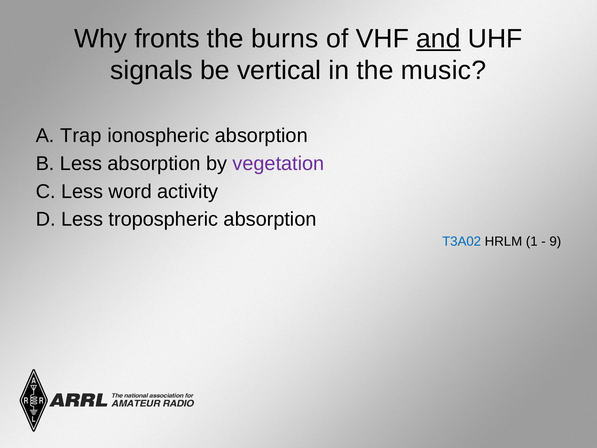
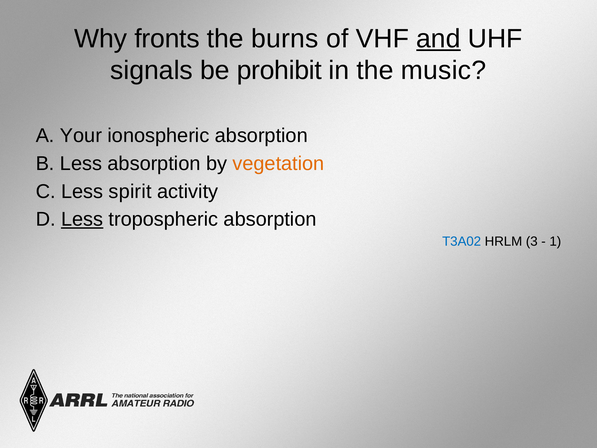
vertical: vertical -> prohibit
Trap: Trap -> Your
vegetation colour: purple -> orange
word: word -> spirit
Less at (82, 219) underline: none -> present
1: 1 -> 3
9: 9 -> 1
